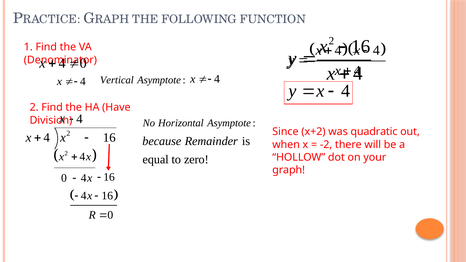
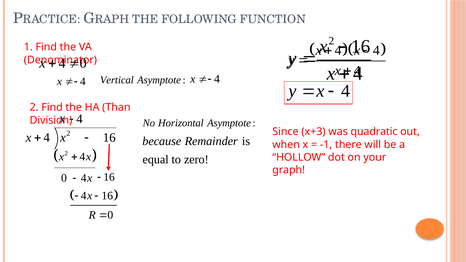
Have: Have -> Than
x+2: x+2 -> x+3
-2: -2 -> -1
